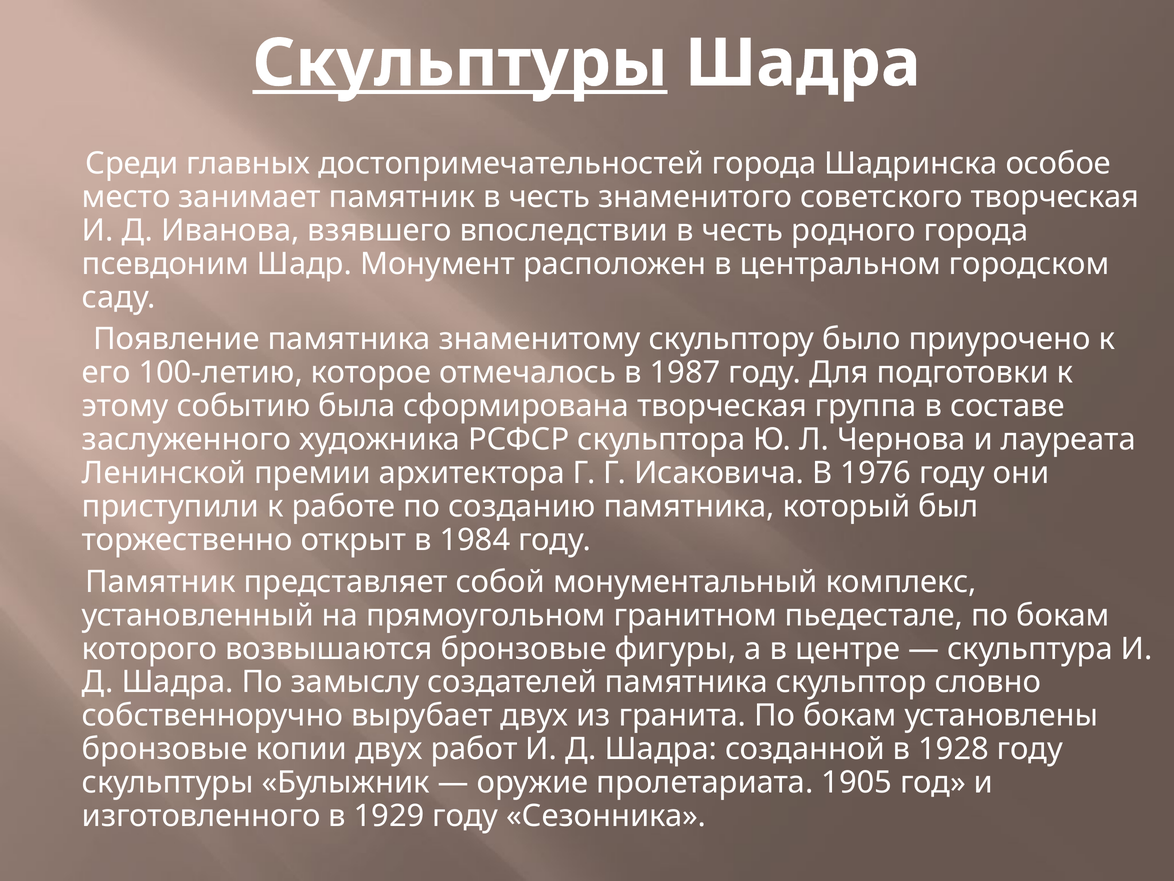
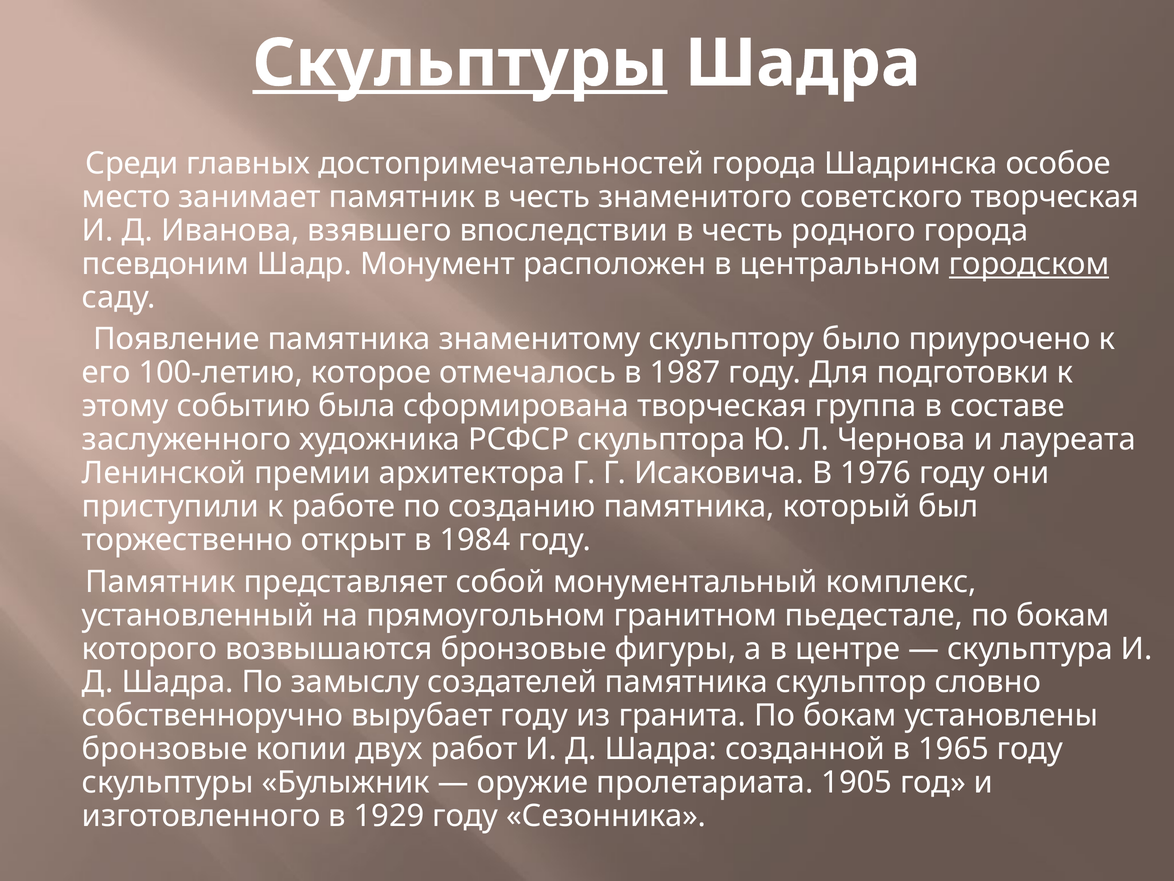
городском underline: none -> present
вырубает двух: двух -> году
1928: 1928 -> 1965
